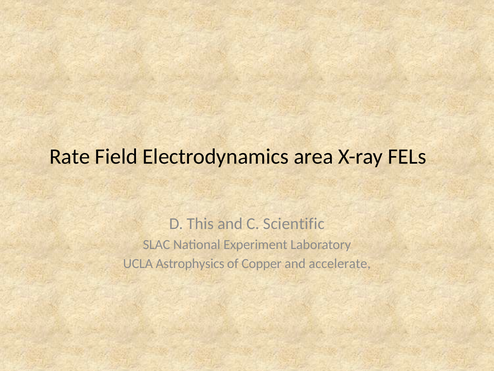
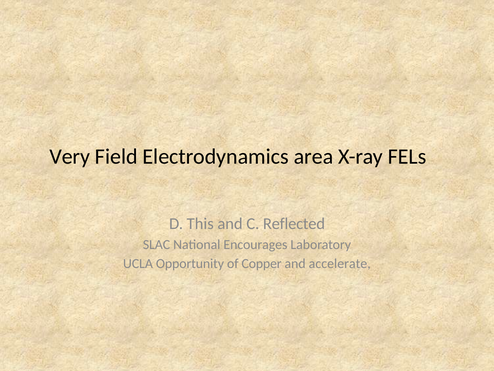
Rate: Rate -> Very
Scientific: Scientific -> Reflected
Experiment: Experiment -> Encourages
Astrophysics: Astrophysics -> Opportunity
